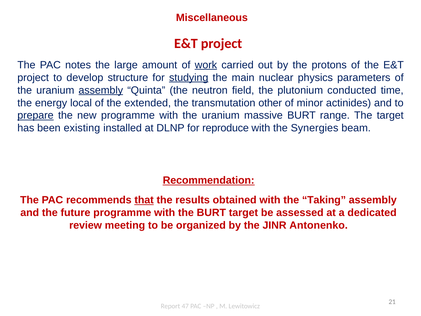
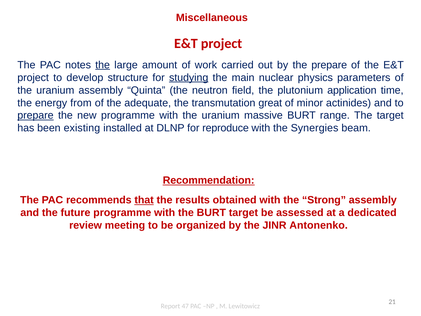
the at (103, 65) underline: none -> present
work underline: present -> none
the protons: protons -> prepare
assembly at (101, 90) underline: present -> none
conducted: conducted -> application
local: local -> from
extended: extended -> adequate
other: other -> great
Taking: Taking -> Strong
